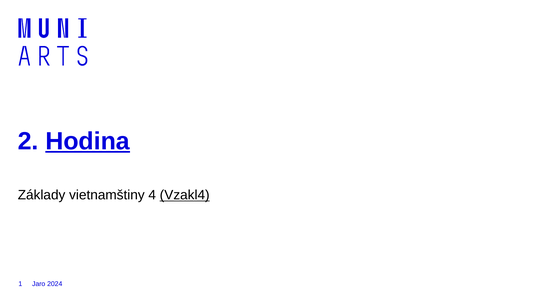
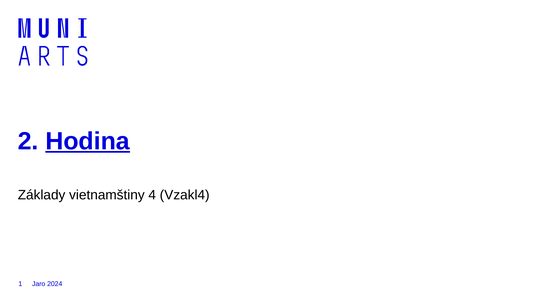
Vzakl4 underline: present -> none
